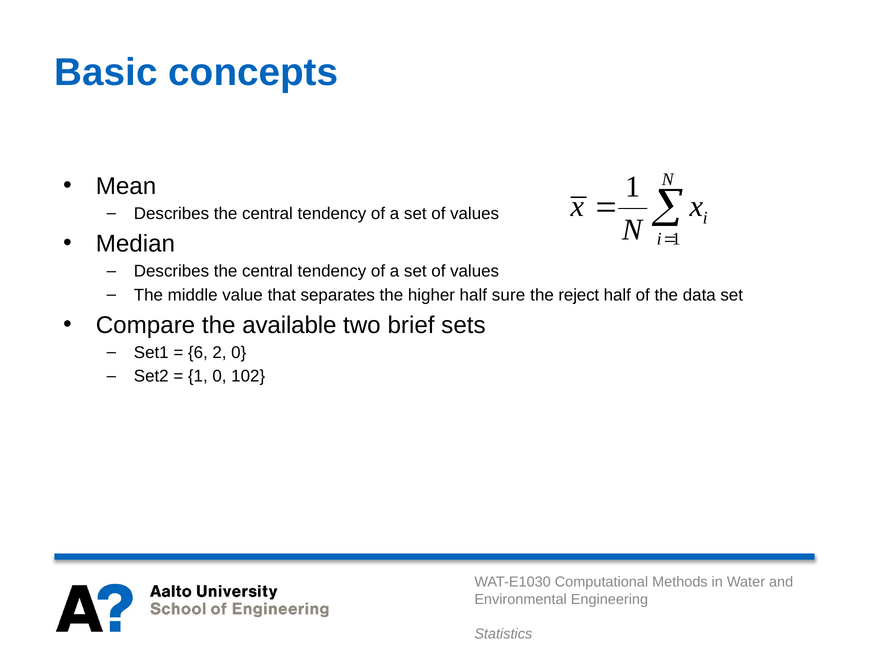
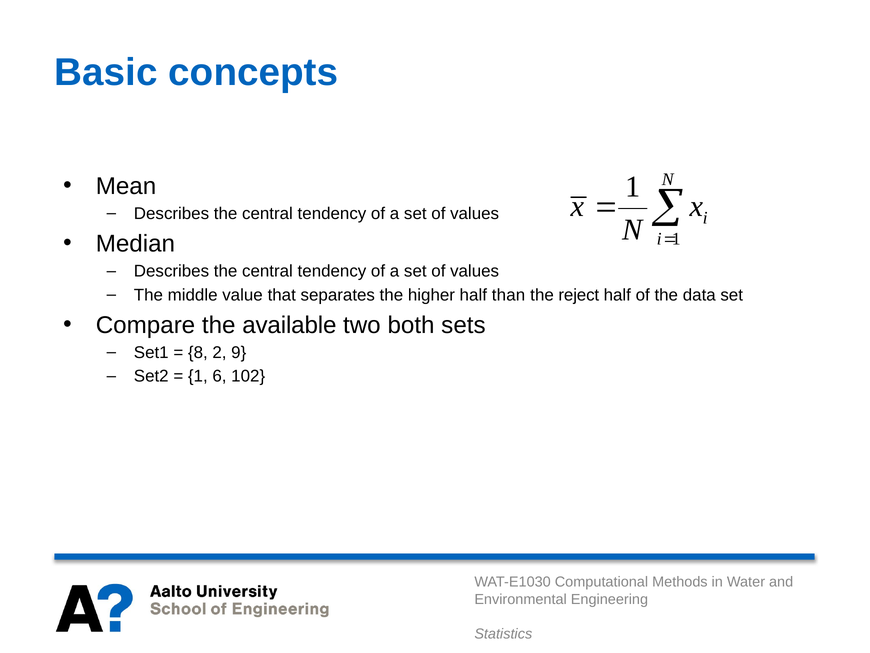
sure: sure -> than
brief: brief -> both
6: 6 -> 8
2 0: 0 -> 9
1 0: 0 -> 6
